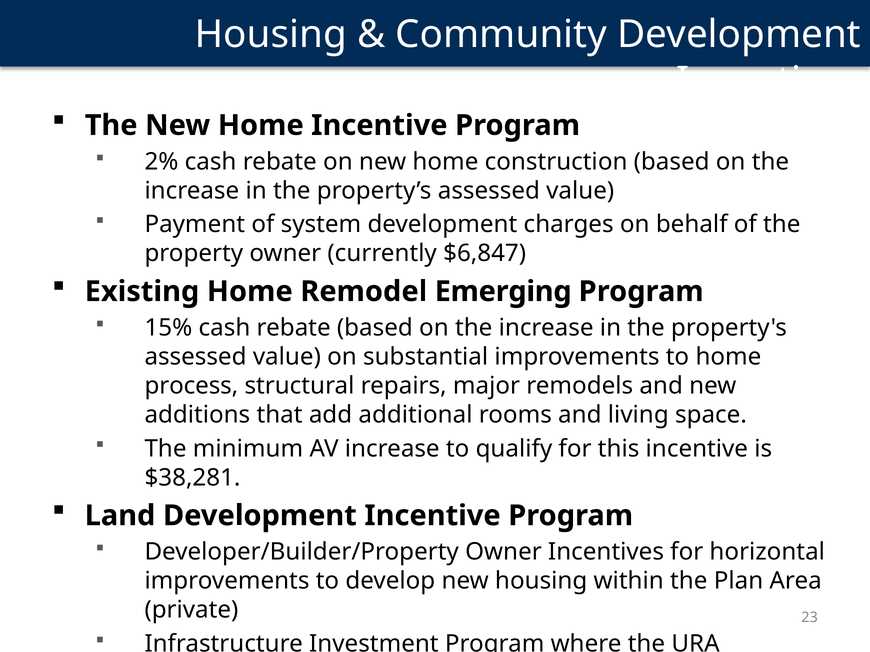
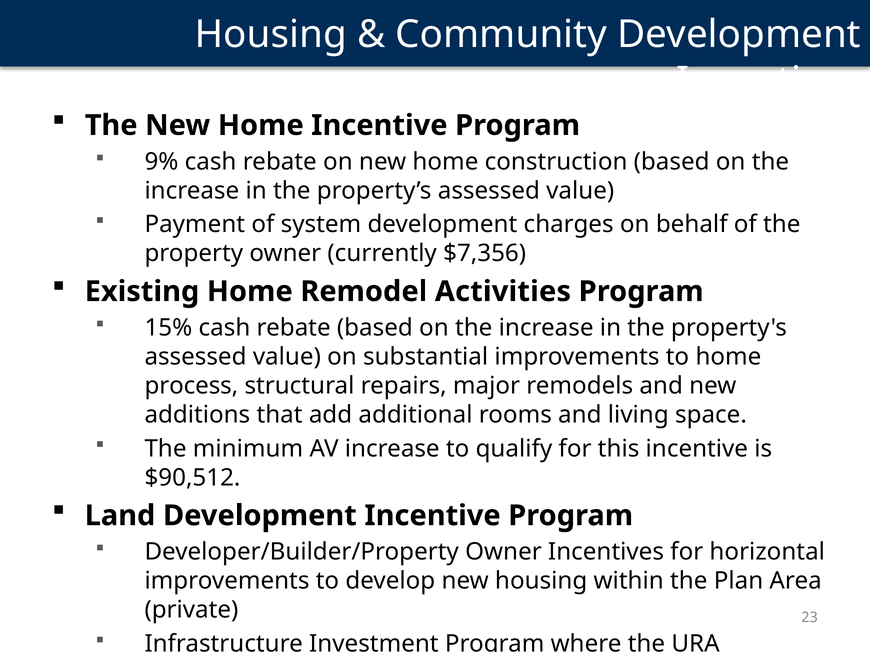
2%: 2% -> 9%
$6,847: $6,847 -> $7,356
Emerging: Emerging -> Activities
$38,281: $38,281 -> $90,512
